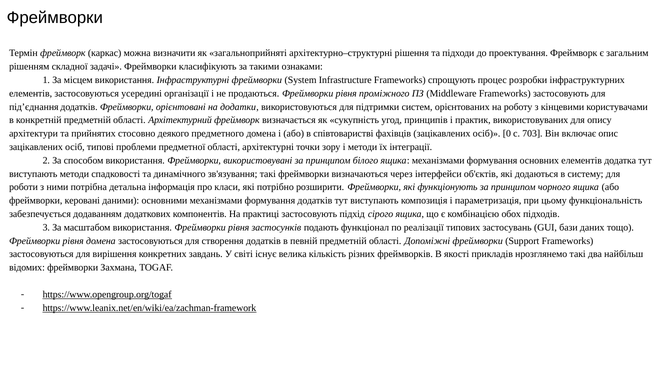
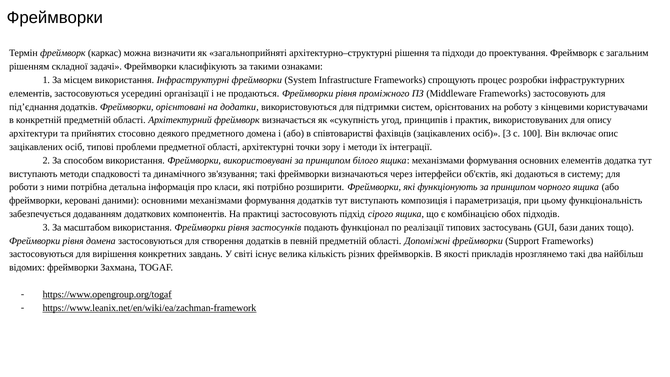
осіб 0: 0 -> 3
703: 703 -> 100
